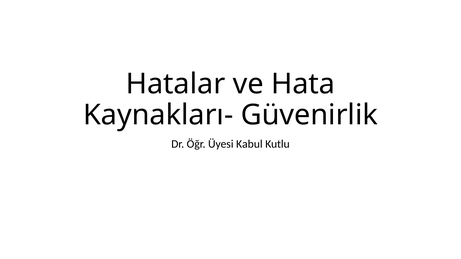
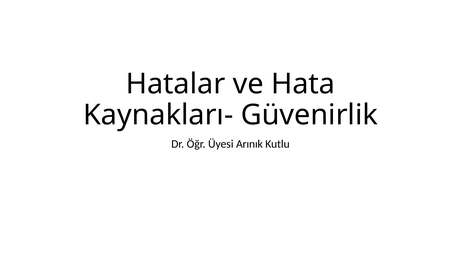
Kabul: Kabul -> Arınık
